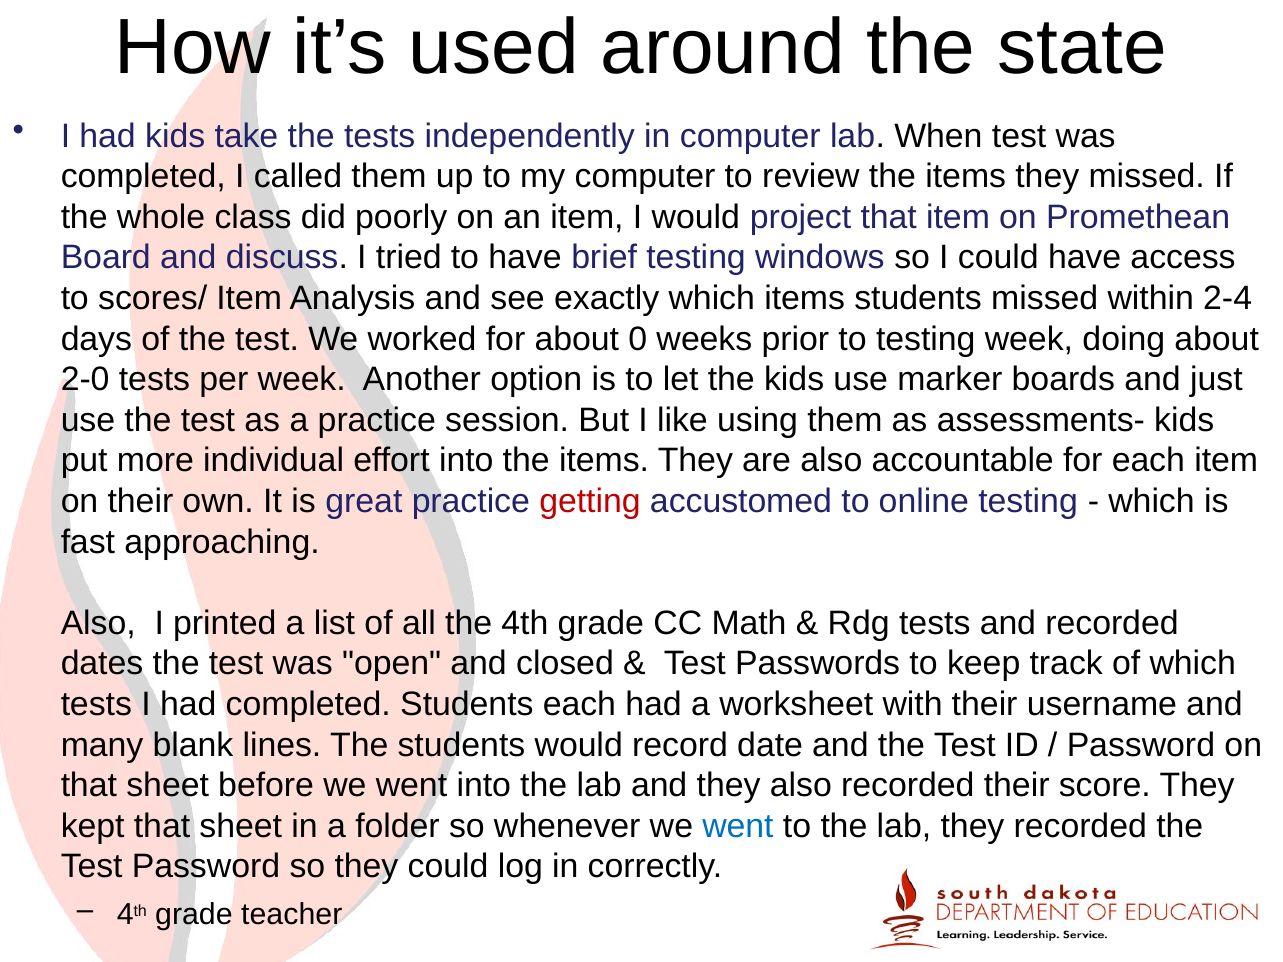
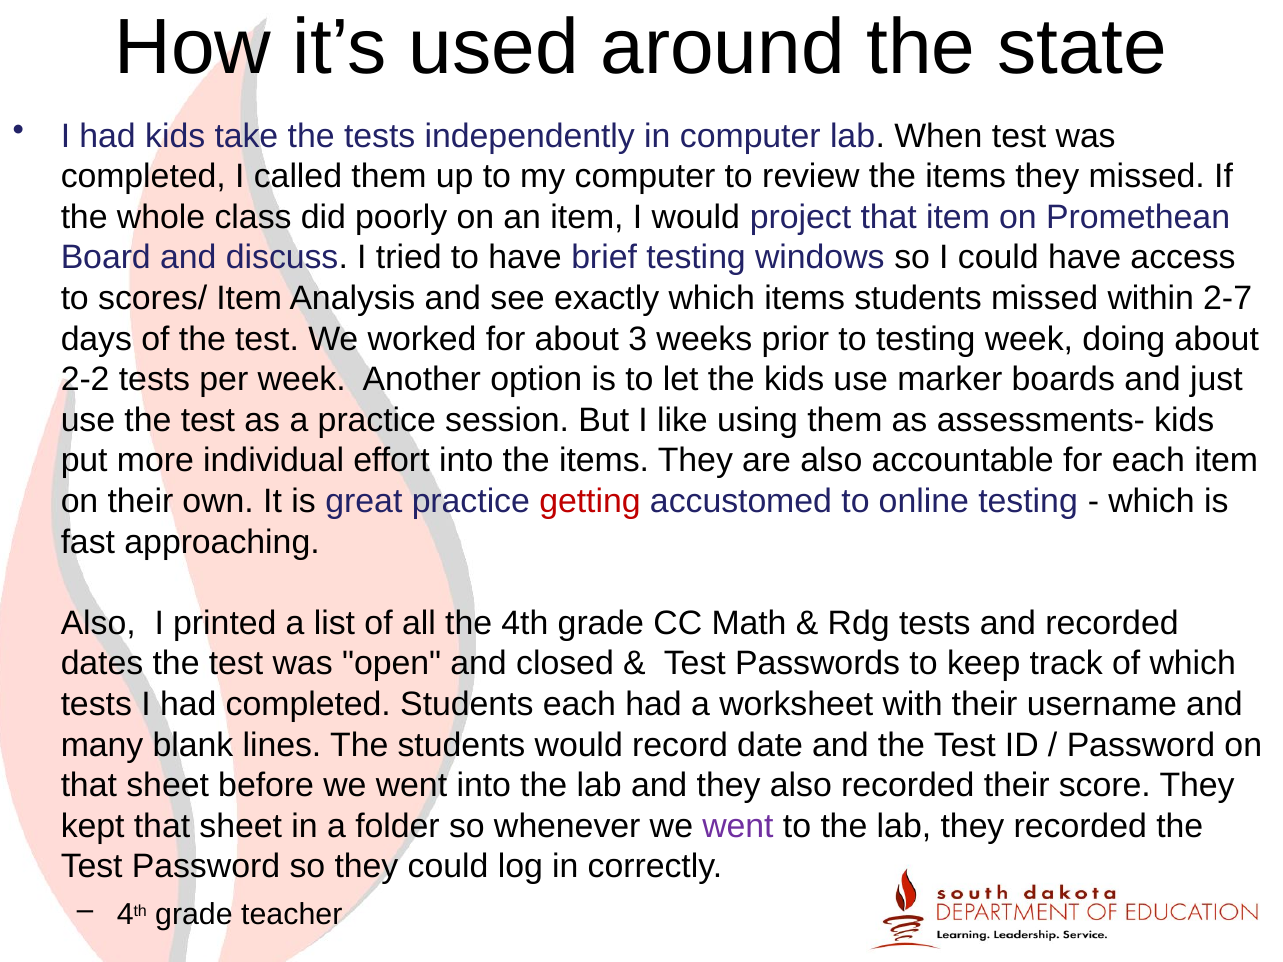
2-4: 2-4 -> 2-7
0: 0 -> 3
2-0: 2-0 -> 2-2
went at (738, 826) colour: blue -> purple
